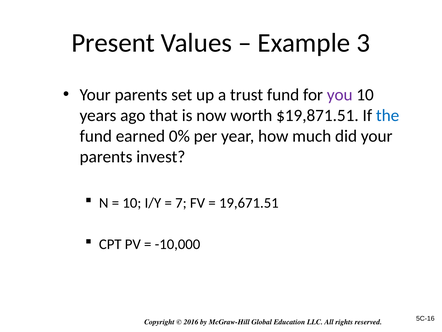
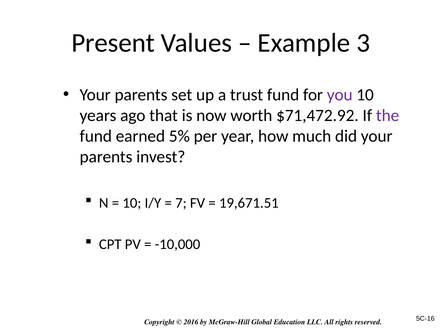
$19,871.51: $19,871.51 -> $71,472.92
the colour: blue -> purple
0%: 0% -> 5%
